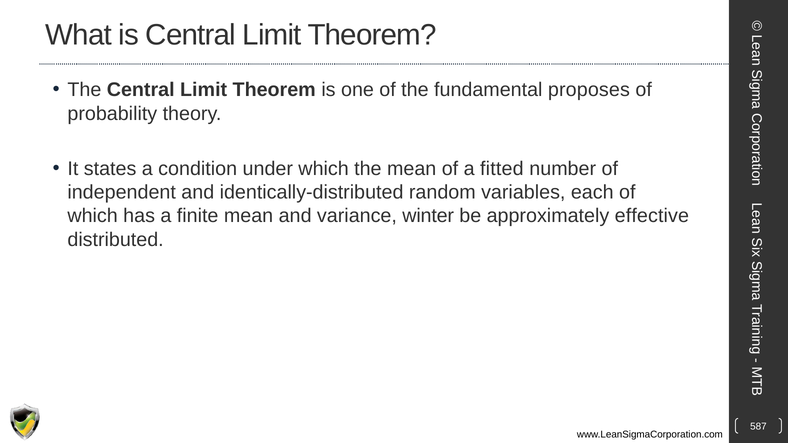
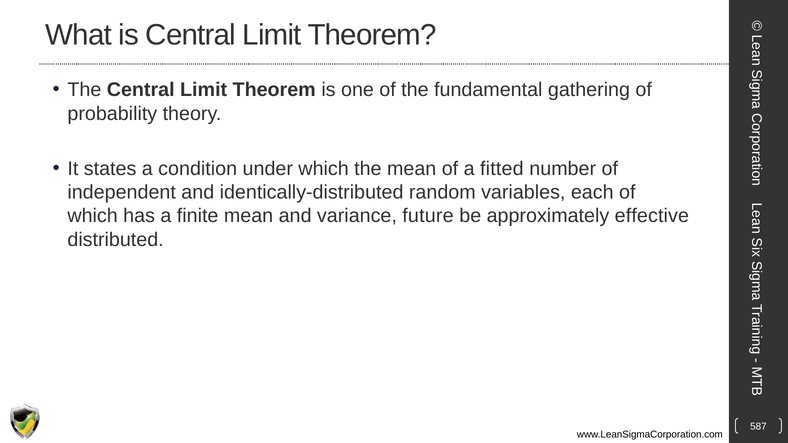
proposes: proposes -> gathering
winter: winter -> future
